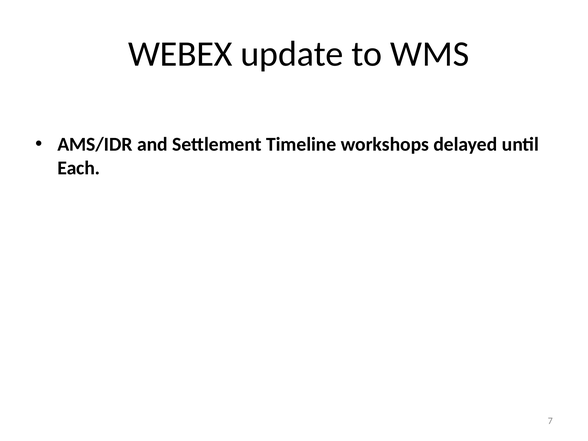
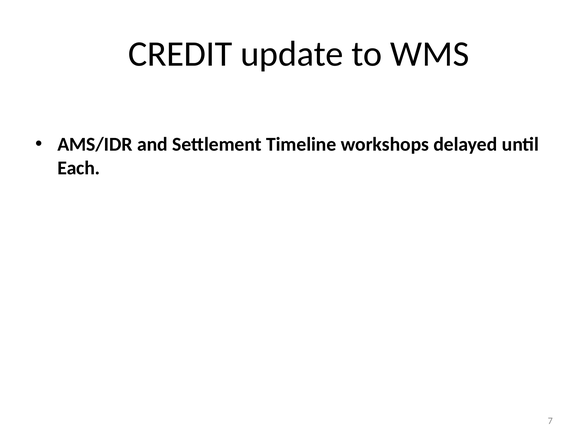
WEBEX: WEBEX -> CREDIT
